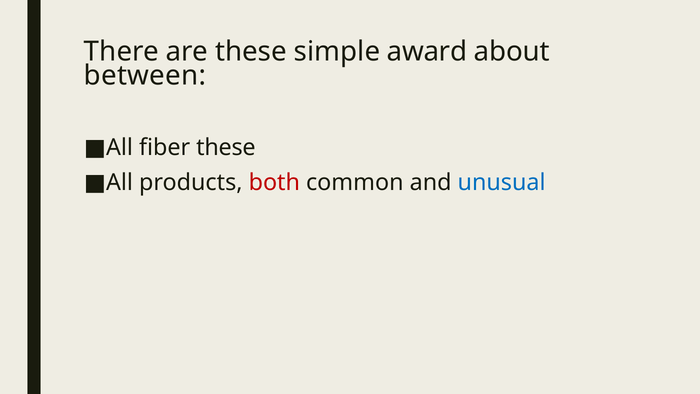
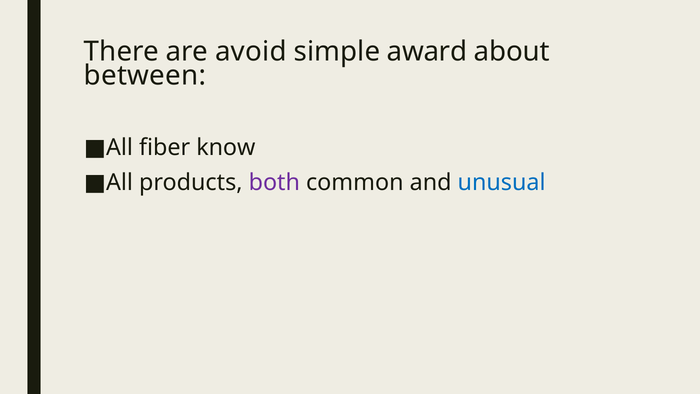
are these: these -> avoid
fiber these: these -> know
both colour: red -> purple
